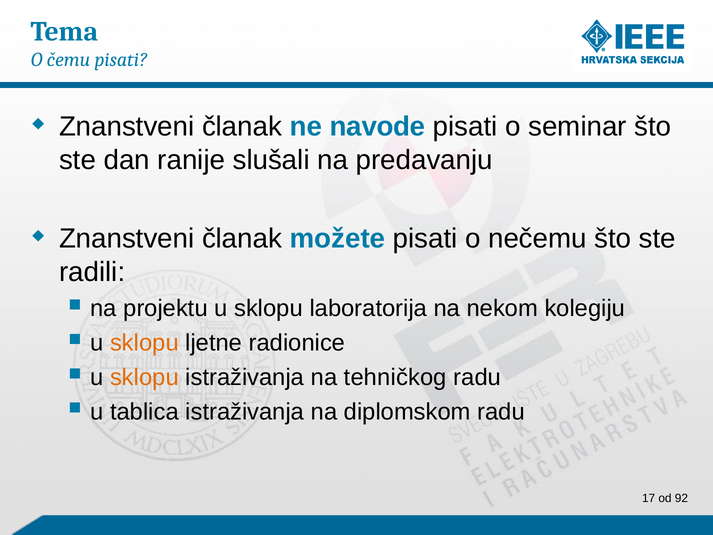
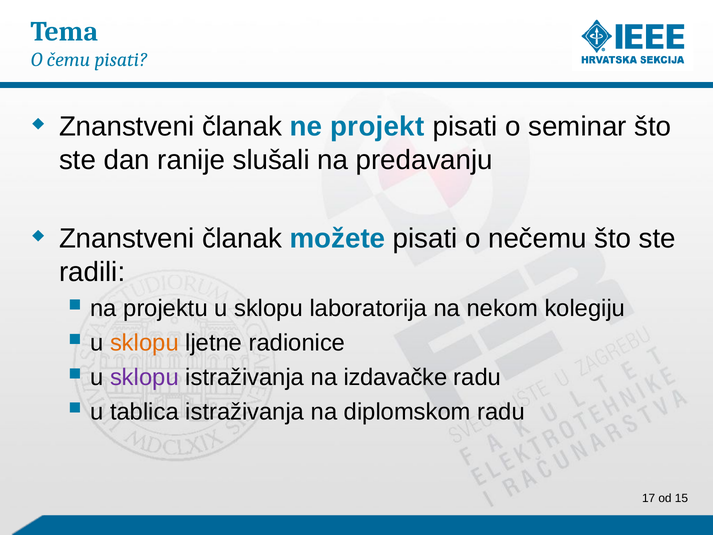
navode: navode -> projekt
sklopu at (144, 377) colour: orange -> purple
tehničkog: tehničkog -> izdavačke
92: 92 -> 15
